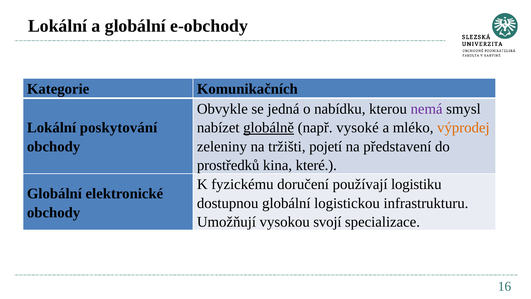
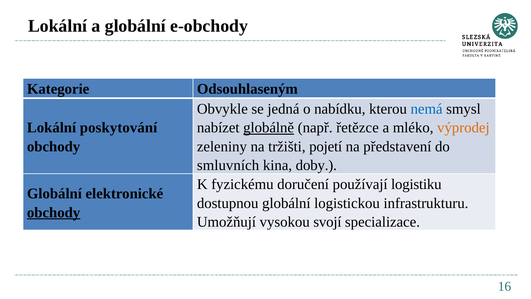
Komunikačních: Komunikačních -> Odsouhlaseným
nemá colour: purple -> blue
vysoké: vysoké -> řetězce
prostředků: prostředků -> smluvních
které: které -> doby
obchody at (54, 212) underline: none -> present
